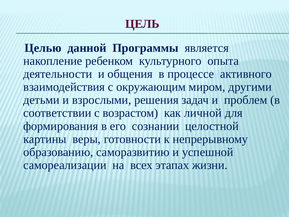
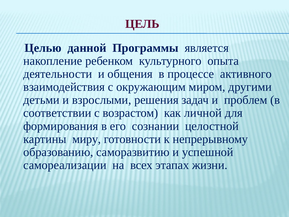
веры: веры -> миру
